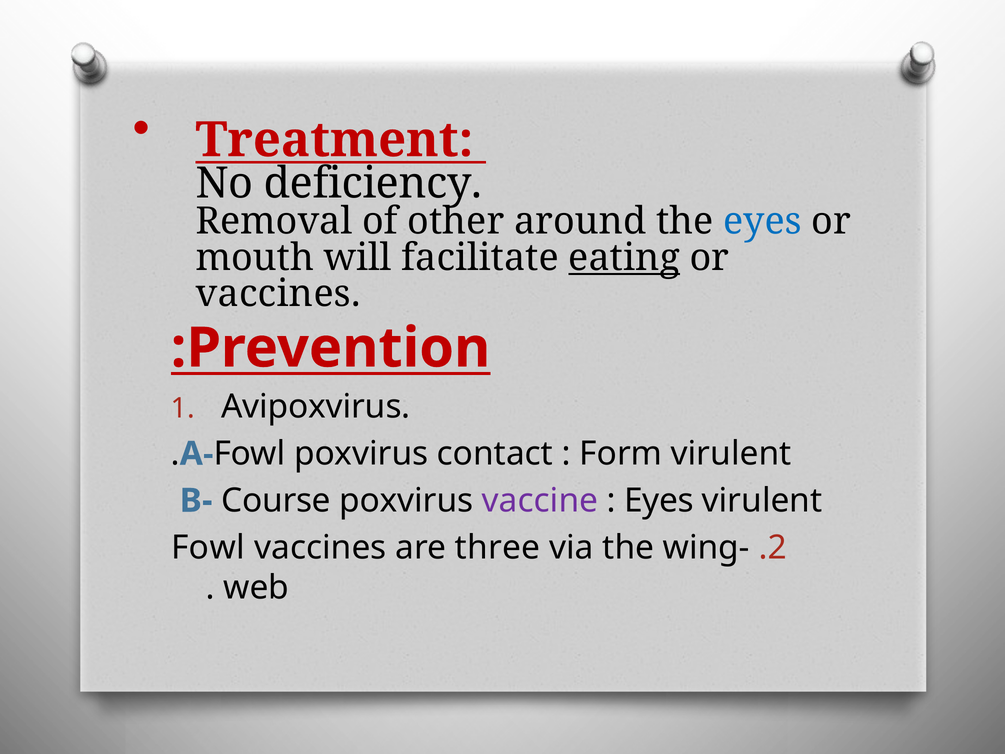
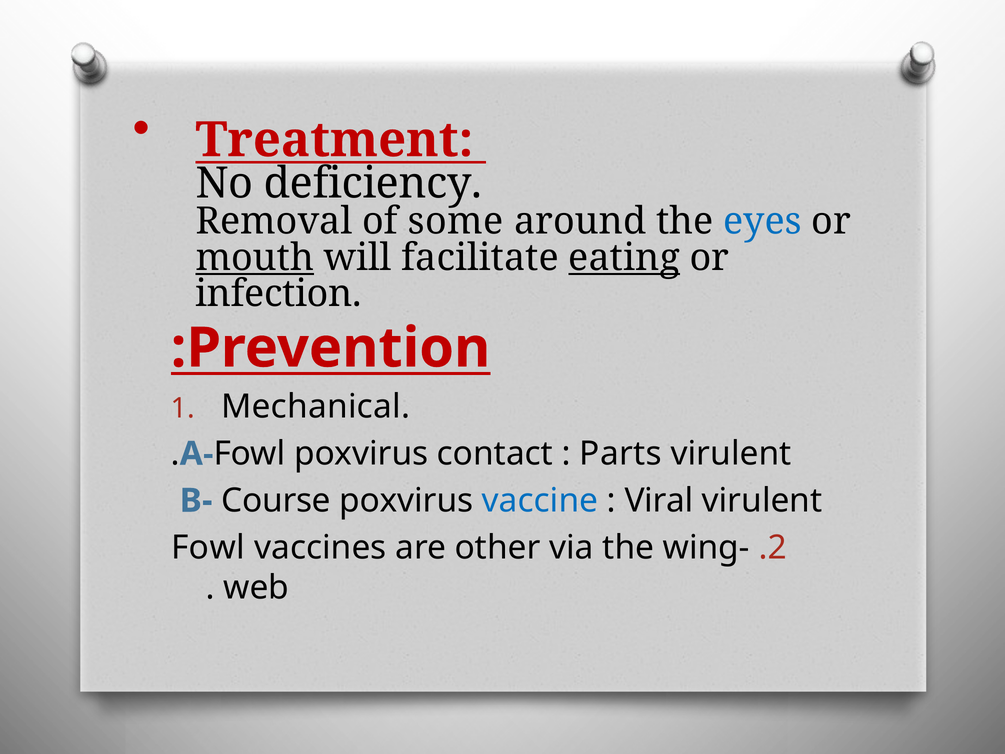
other: other -> some
mouth underline: none -> present
vaccines at (278, 294): vaccines -> infection
Avipoxvirus: Avipoxvirus -> Mechanical
Form: Form -> Parts
vaccine colour: purple -> blue
Eyes at (659, 501): Eyes -> Viral
three: three -> other
